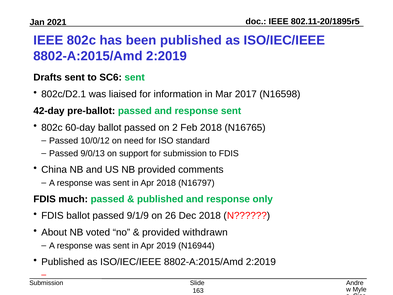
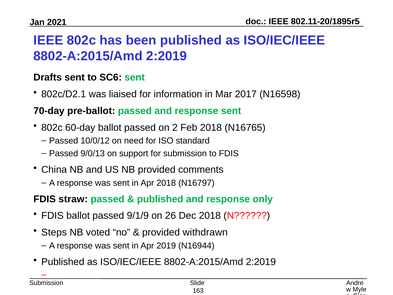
42-day: 42-day -> 70-day
much: much -> straw
About: About -> Steps
